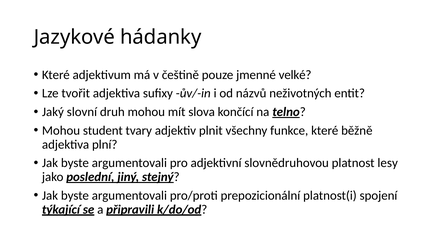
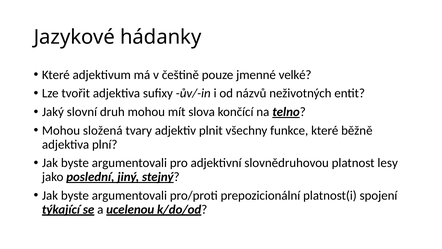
student: student -> složená
připravili: připravili -> ucelenou
